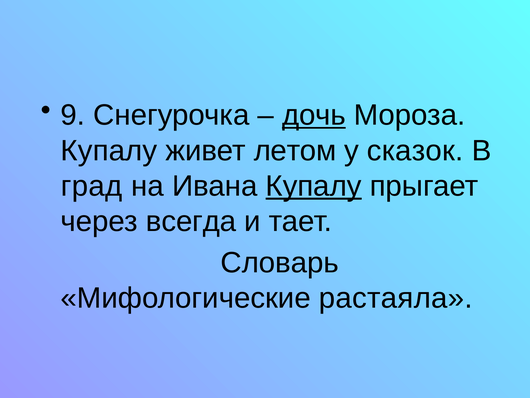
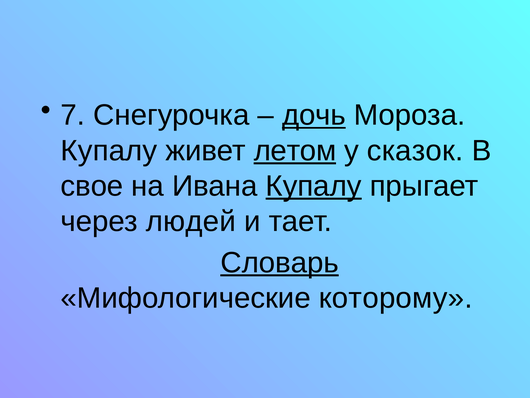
9: 9 -> 7
летом underline: none -> present
град: град -> свое
всегда: всегда -> людей
Словарь underline: none -> present
растаяла: растаяла -> которому
